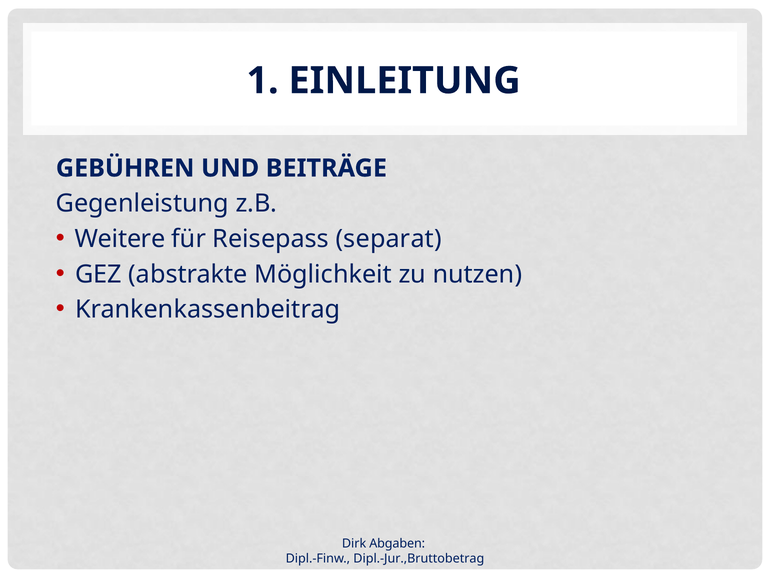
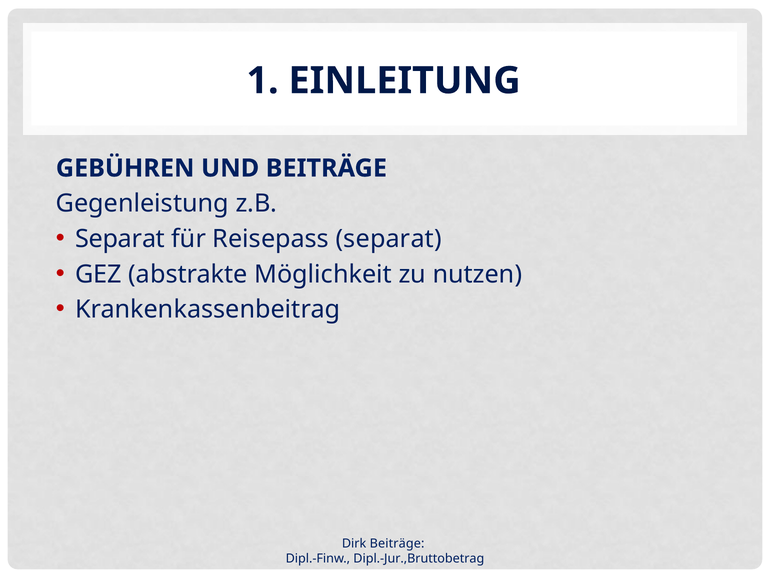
Weitere at (120, 239): Weitere -> Separat
Dirk Abgaben: Abgaben -> Beiträge
